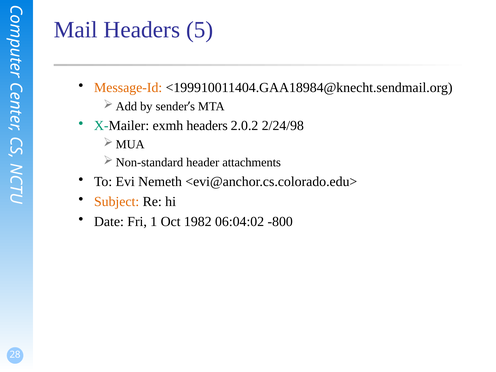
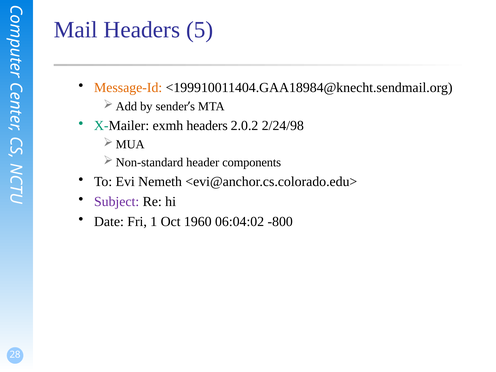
attachments: attachments -> components
Subject colour: orange -> purple
1982: 1982 -> 1960
